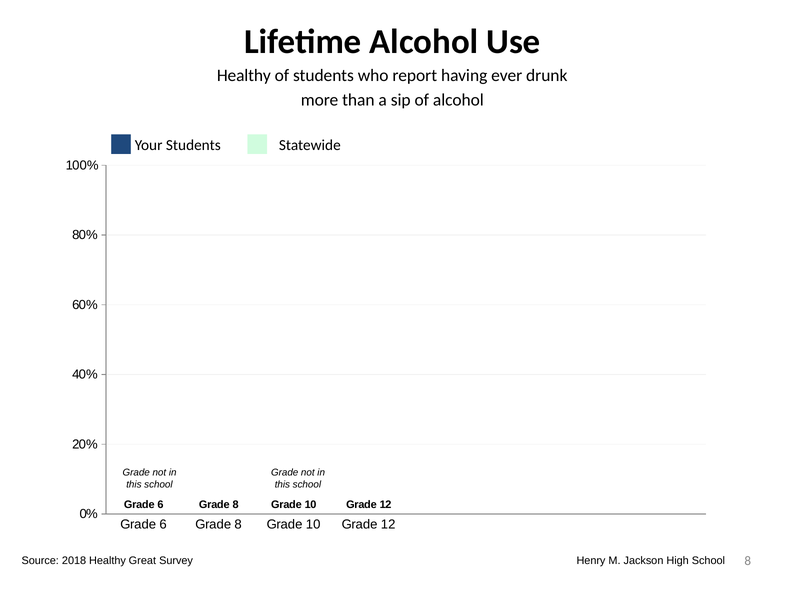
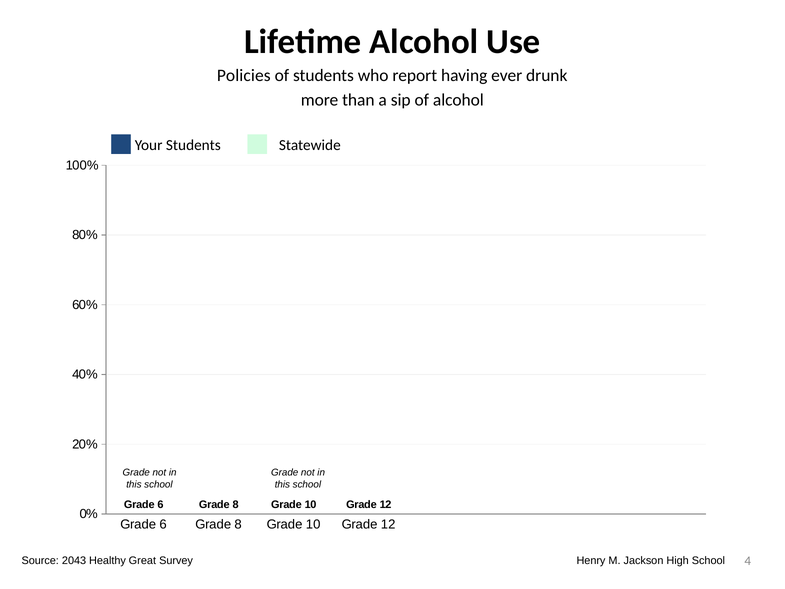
Healthy at (244, 75): Healthy -> Policies
2018: 2018 -> 2043
Survey 8: 8 -> 4
